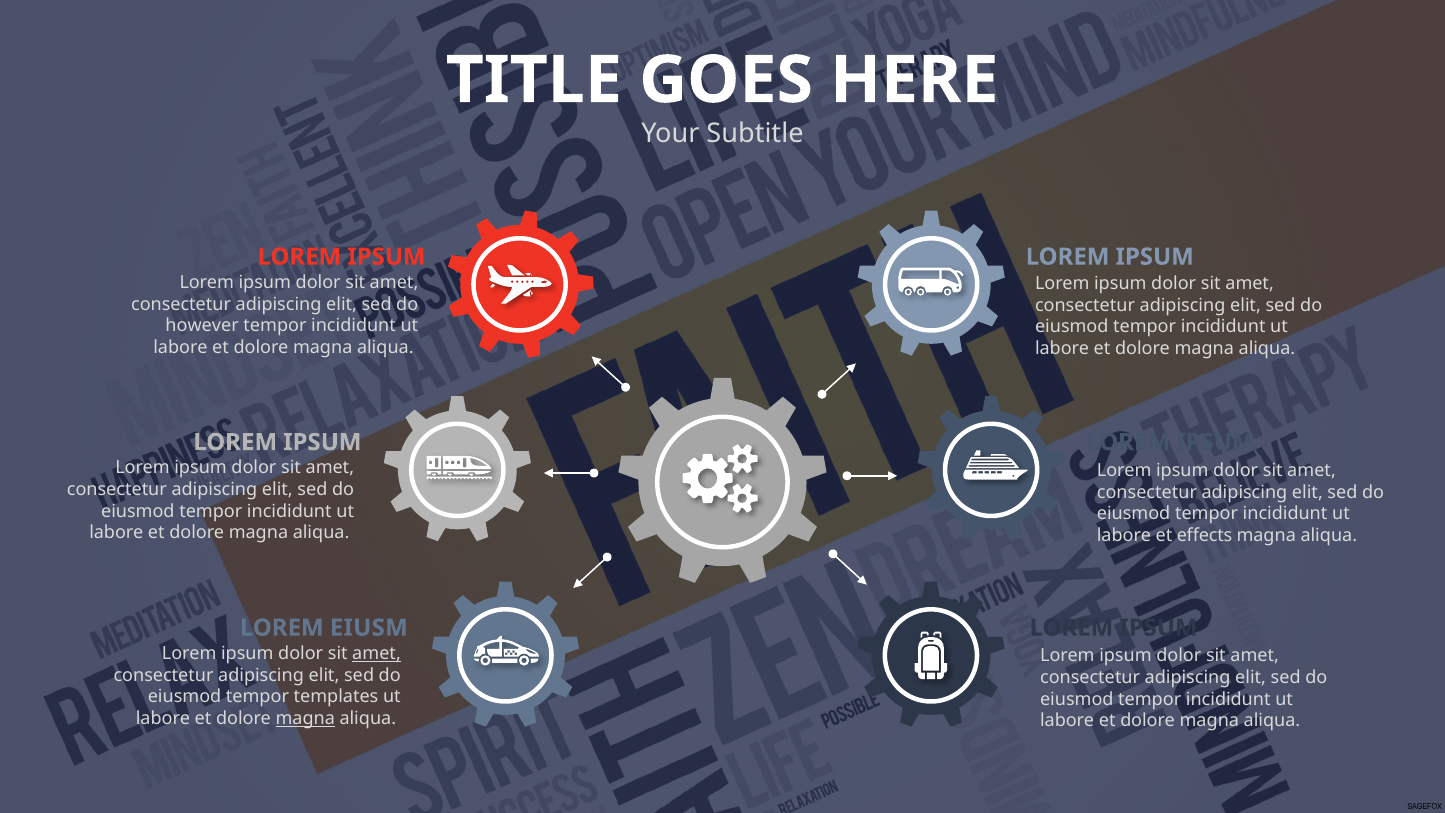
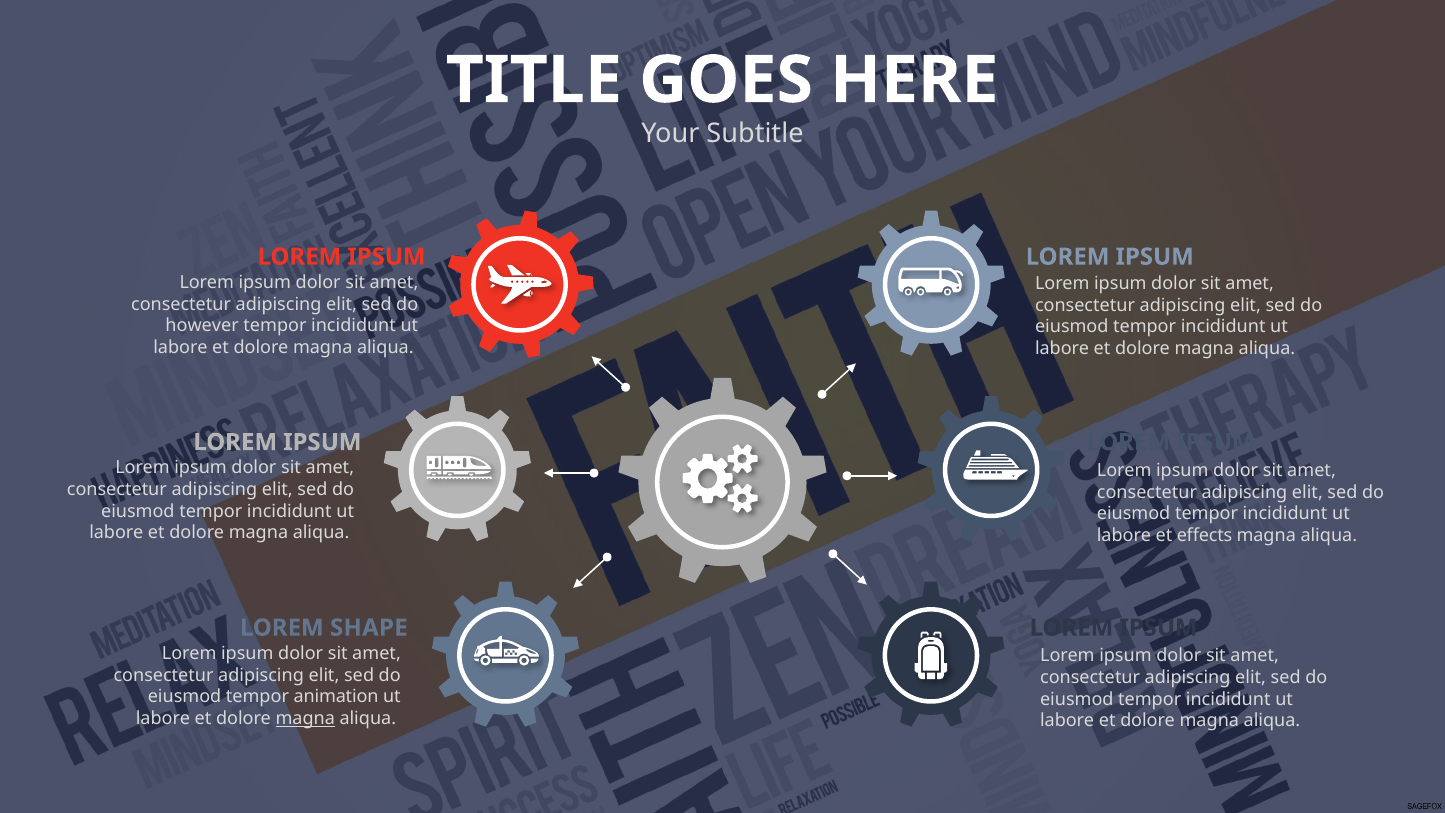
EIUSM: EIUSM -> SHAPE
amet at (377, 653) underline: present -> none
templates: templates -> animation
